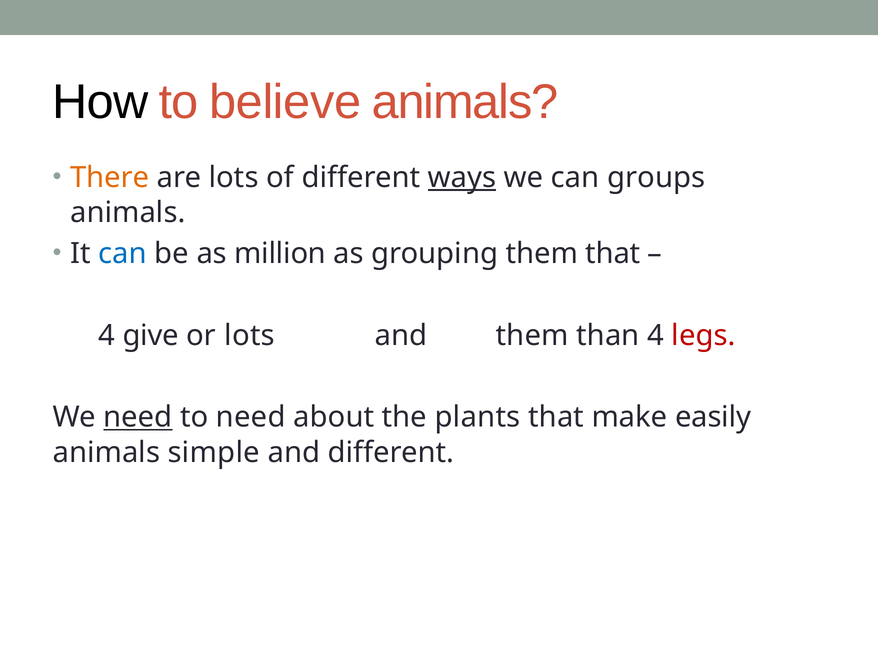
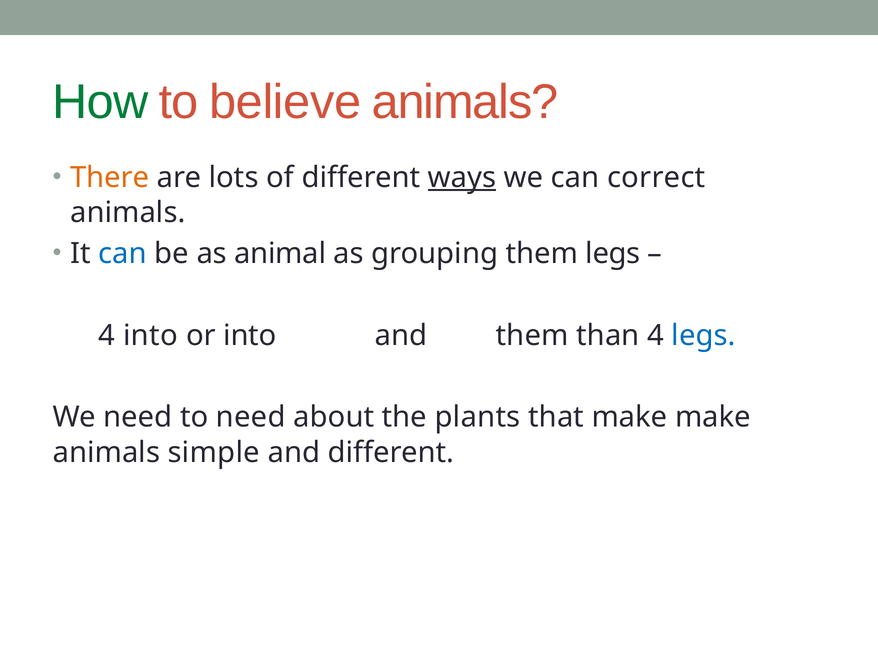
How colour: black -> green
groups: groups -> correct
million: million -> animal
them that: that -> legs
4 give: give -> into
or lots: lots -> into
legs at (703, 336) colour: red -> blue
need at (138, 418) underline: present -> none
make easily: easily -> make
